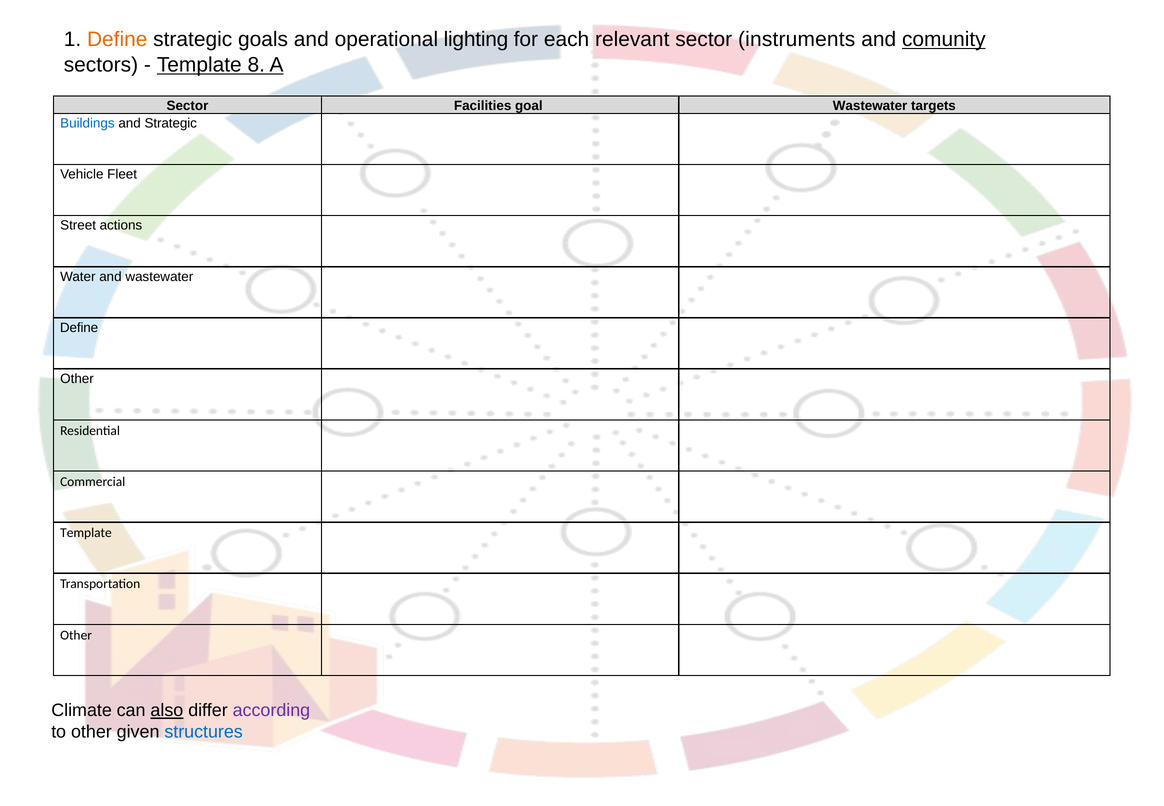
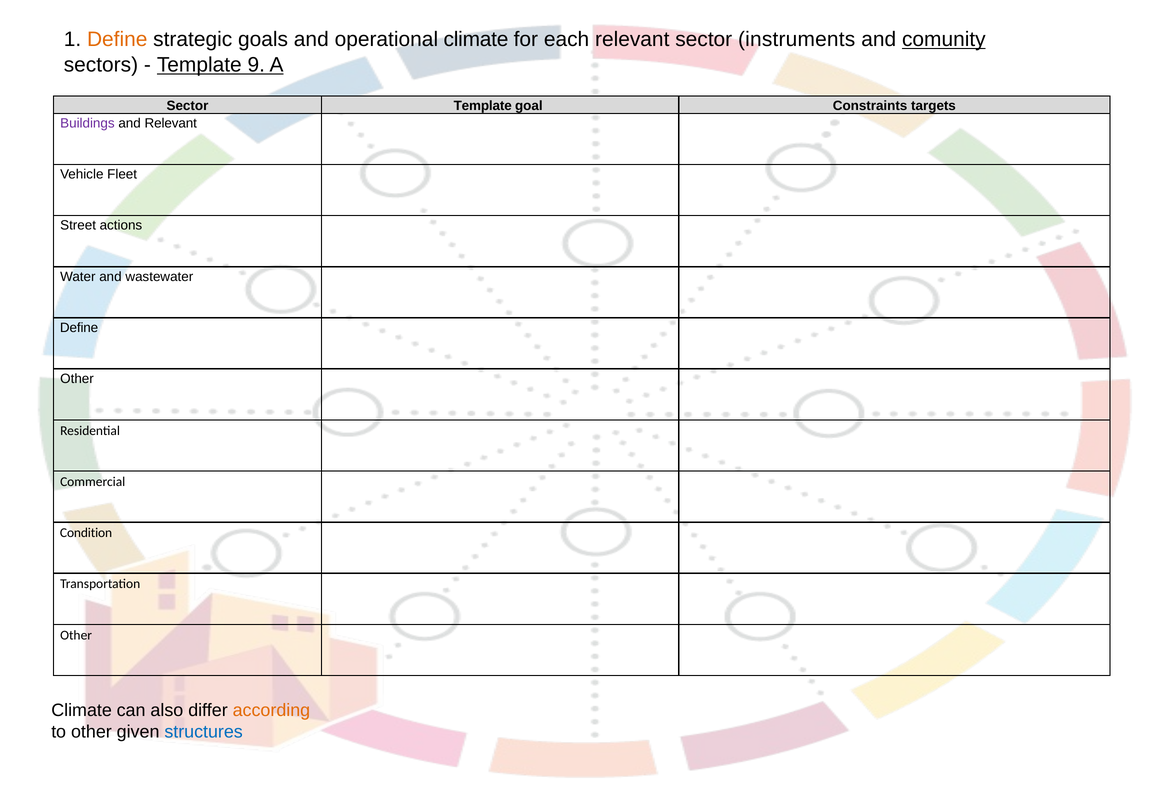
operational lighting: lighting -> climate
8: 8 -> 9
Sector Facilities: Facilities -> Template
goal Wastewater: Wastewater -> Constraints
Buildings colour: blue -> purple
and Strategic: Strategic -> Relevant
Template at (86, 533): Template -> Condition
also underline: present -> none
according colour: purple -> orange
